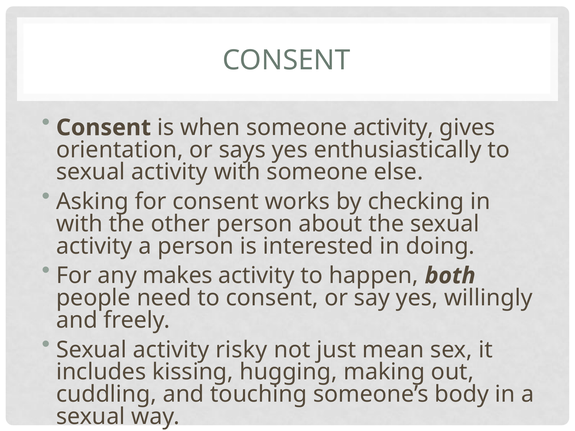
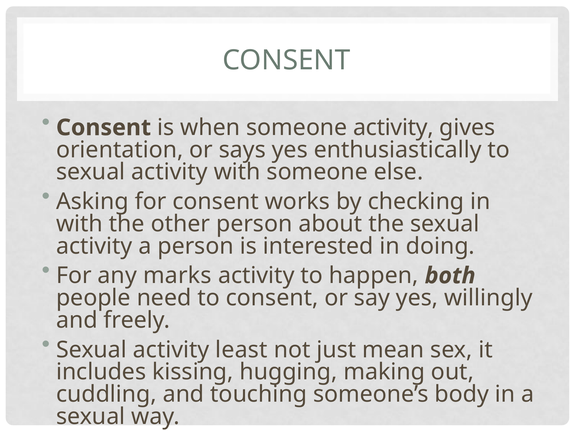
makes: makes -> marks
risky: risky -> least
